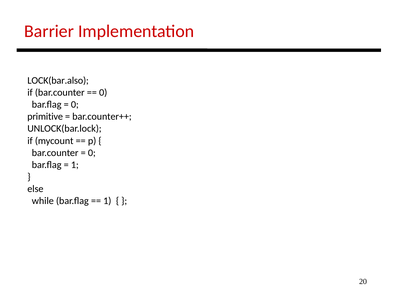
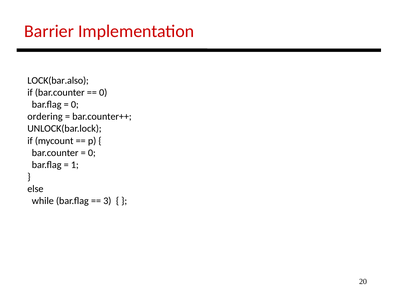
primitive: primitive -> ordering
1 at (107, 201): 1 -> 3
